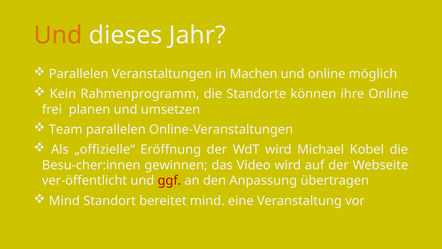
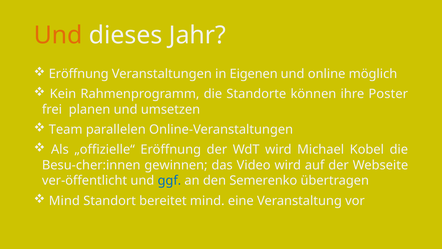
Parallelen at (79, 74): Parallelen -> Eröffnung
Machen: Machen -> Eigenen
ihre Online: Online -> Poster
ggf colour: red -> blue
Anpassung: Anpassung -> Semerenko
